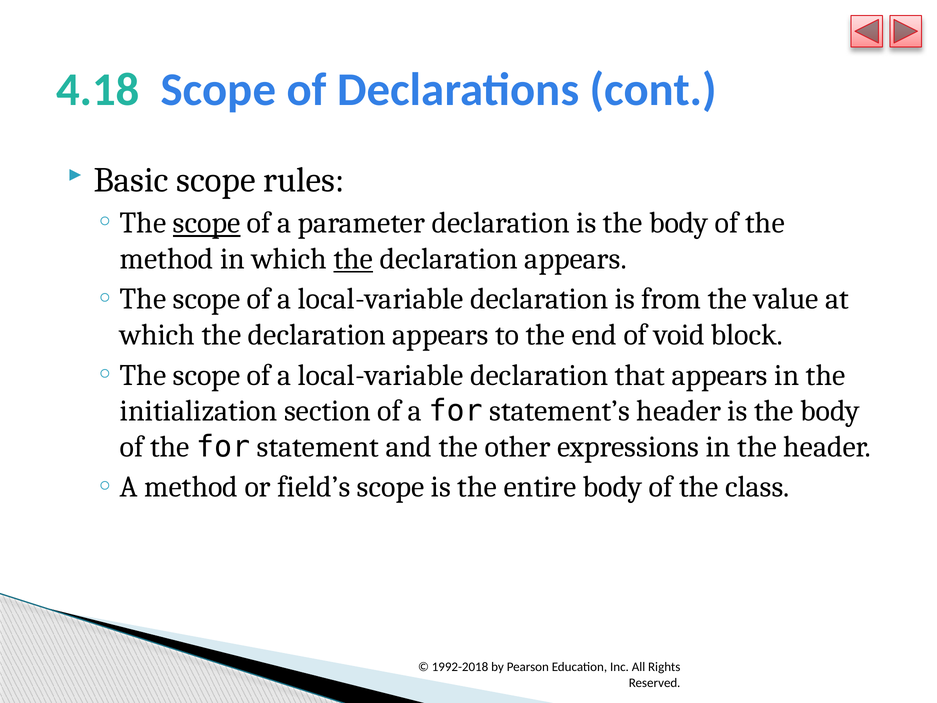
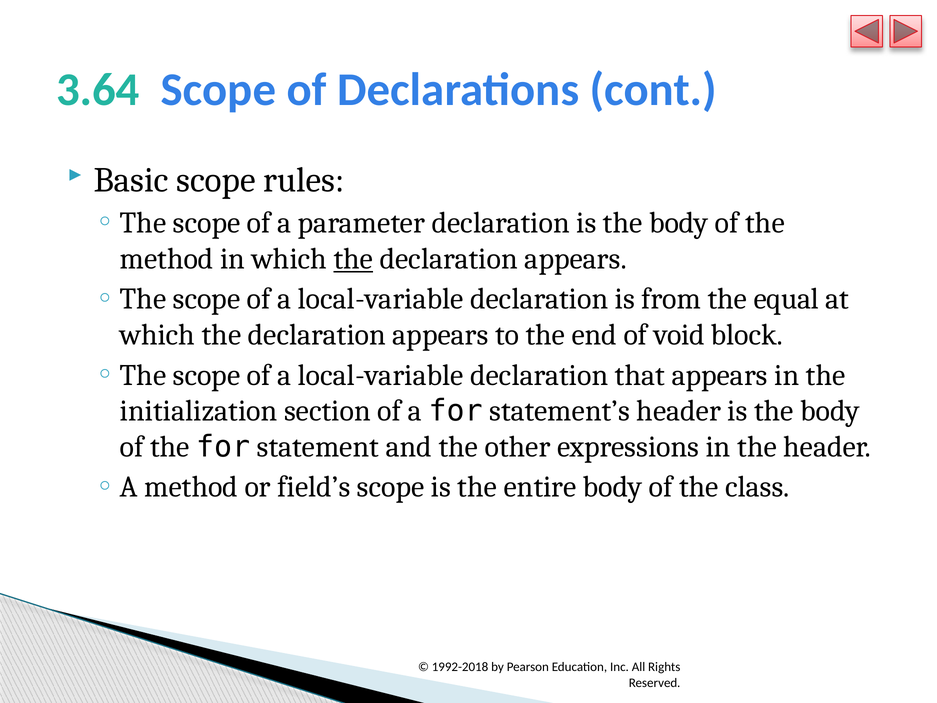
4.18: 4.18 -> 3.64
scope at (207, 223) underline: present -> none
value: value -> equal
